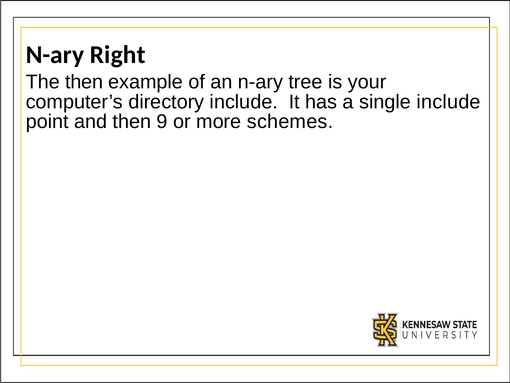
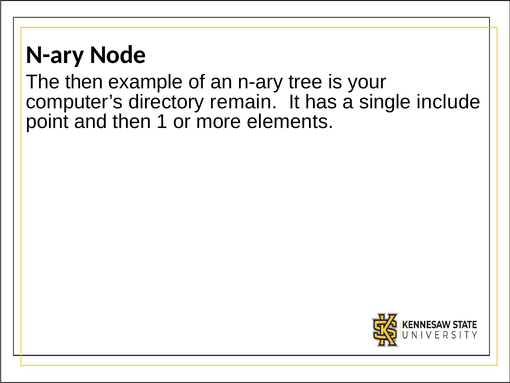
Right: Right -> Node
directory include: include -> remain
9: 9 -> 1
schemes: schemes -> elements
